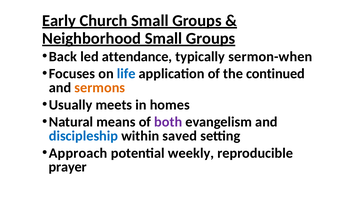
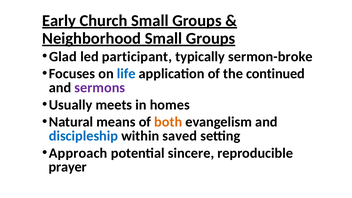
Back: Back -> Glad
attendance: attendance -> participant
sermon-when: sermon-when -> sermon-broke
sermons colour: orange -> purple
both colour: purple -> orange
weekly: weekly -> sincere
